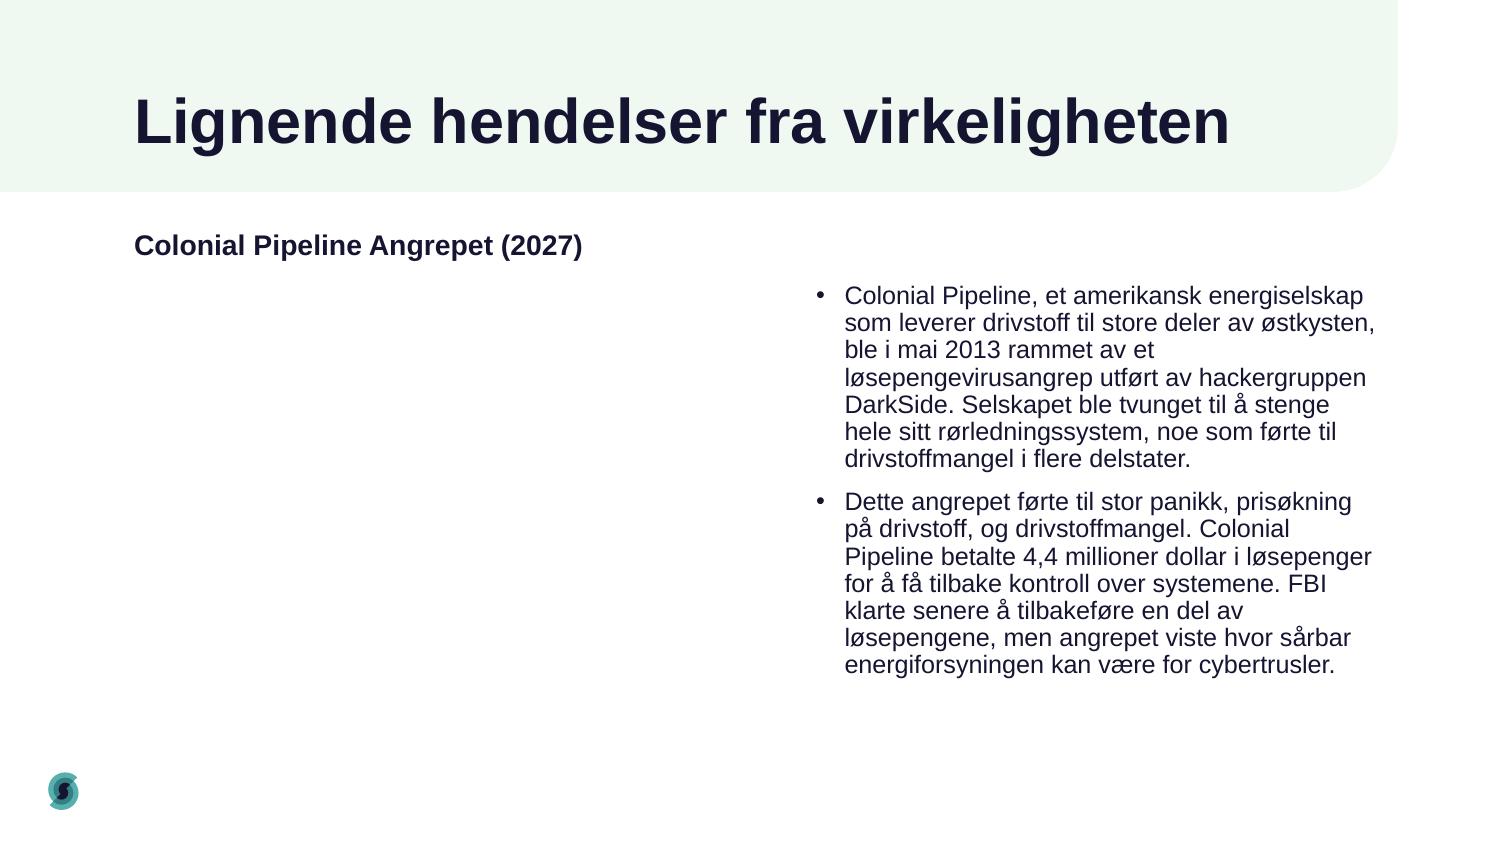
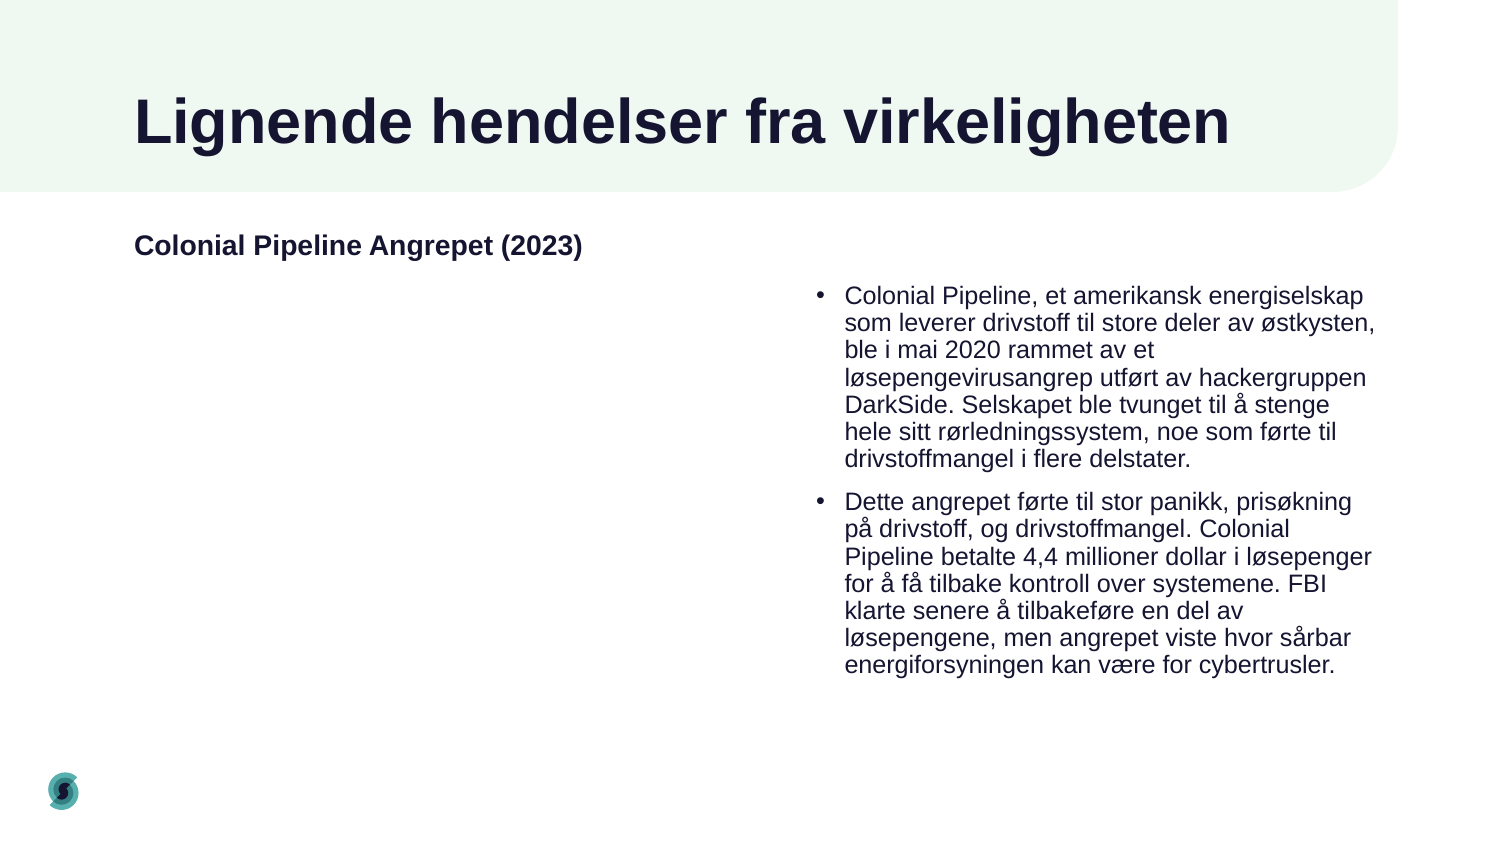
2027: 2027 -> 2023
2013: 2013 -> 2020
